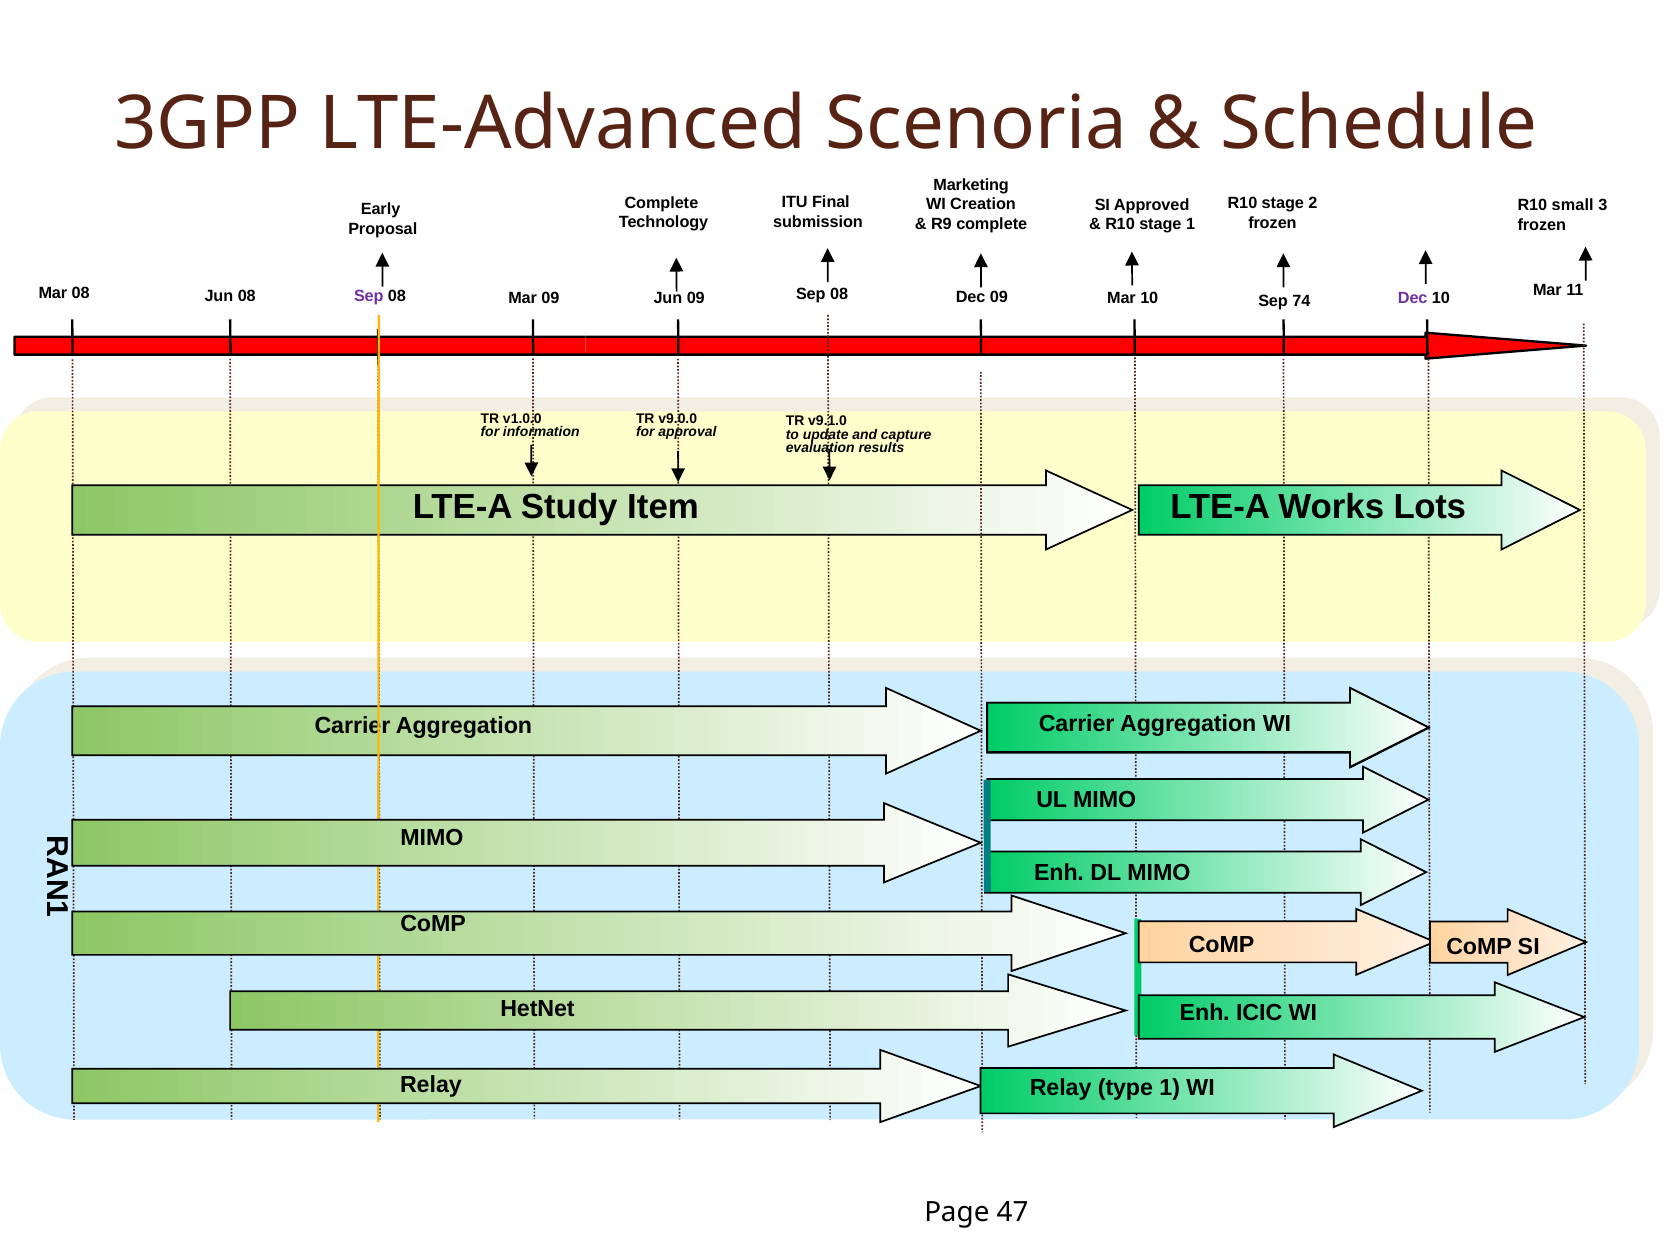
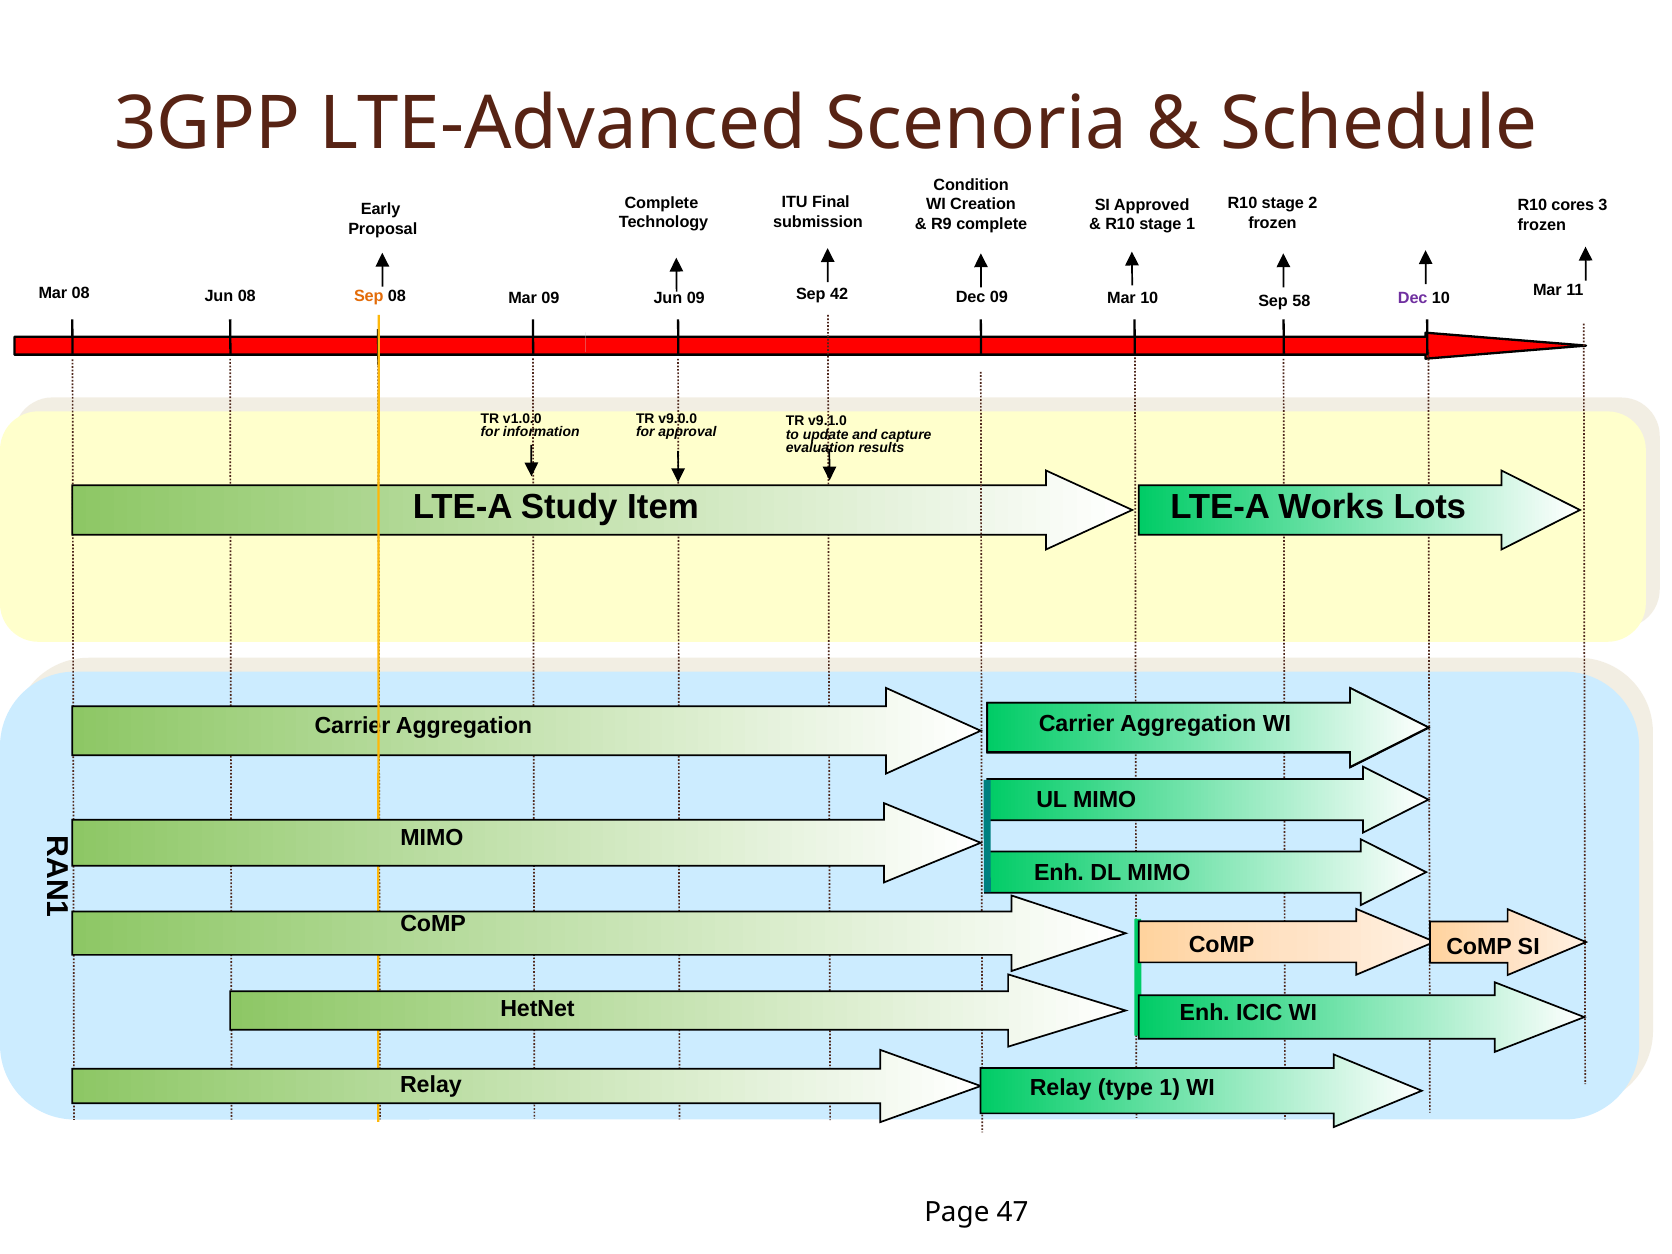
Marketing: Marketing -> Condition
small: small -> cores
Sep at (369, 296) colour: purple -> orange
08 at (839, 294): 08 -> 42
74: 74 -> 58
